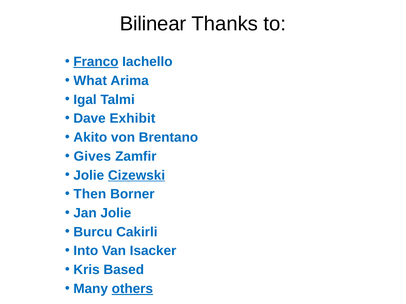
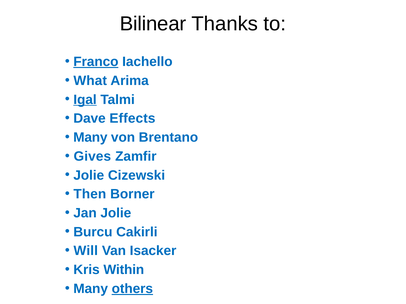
Igal underline: none -> present
Exhibit: Exhibit -> Effects
Akito at (90, 138): Akito -> Many
Cizewski underline: present -> none
Into: Into -> Will
Based: Based -> Within
